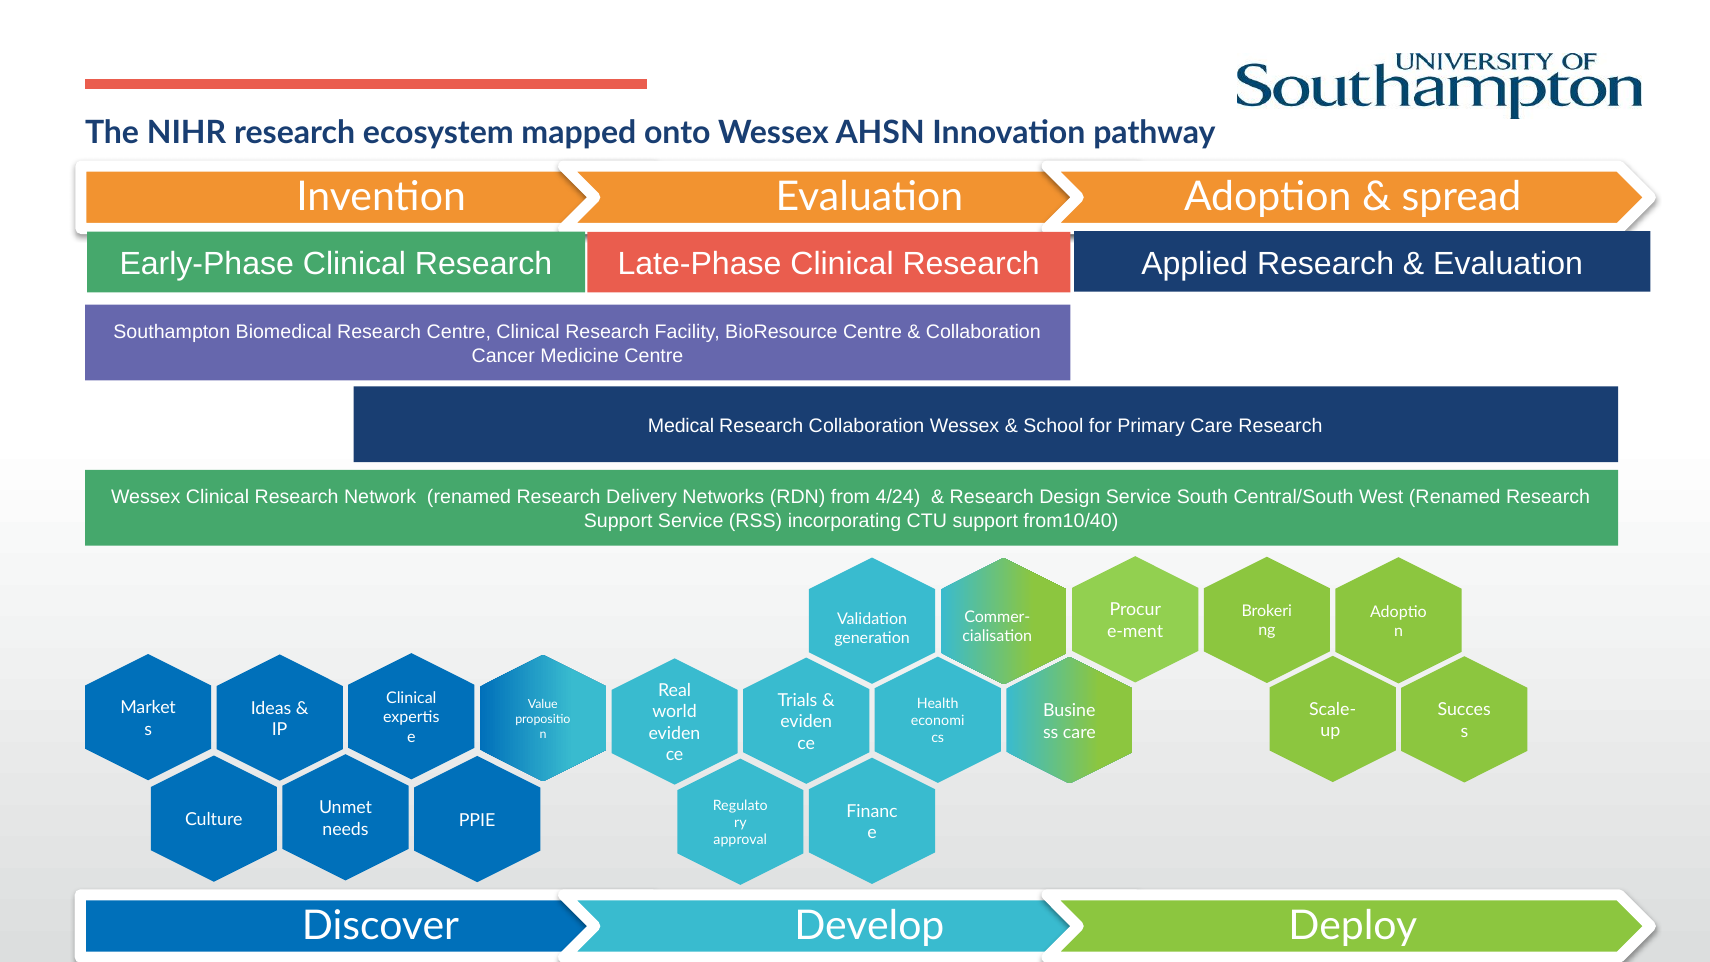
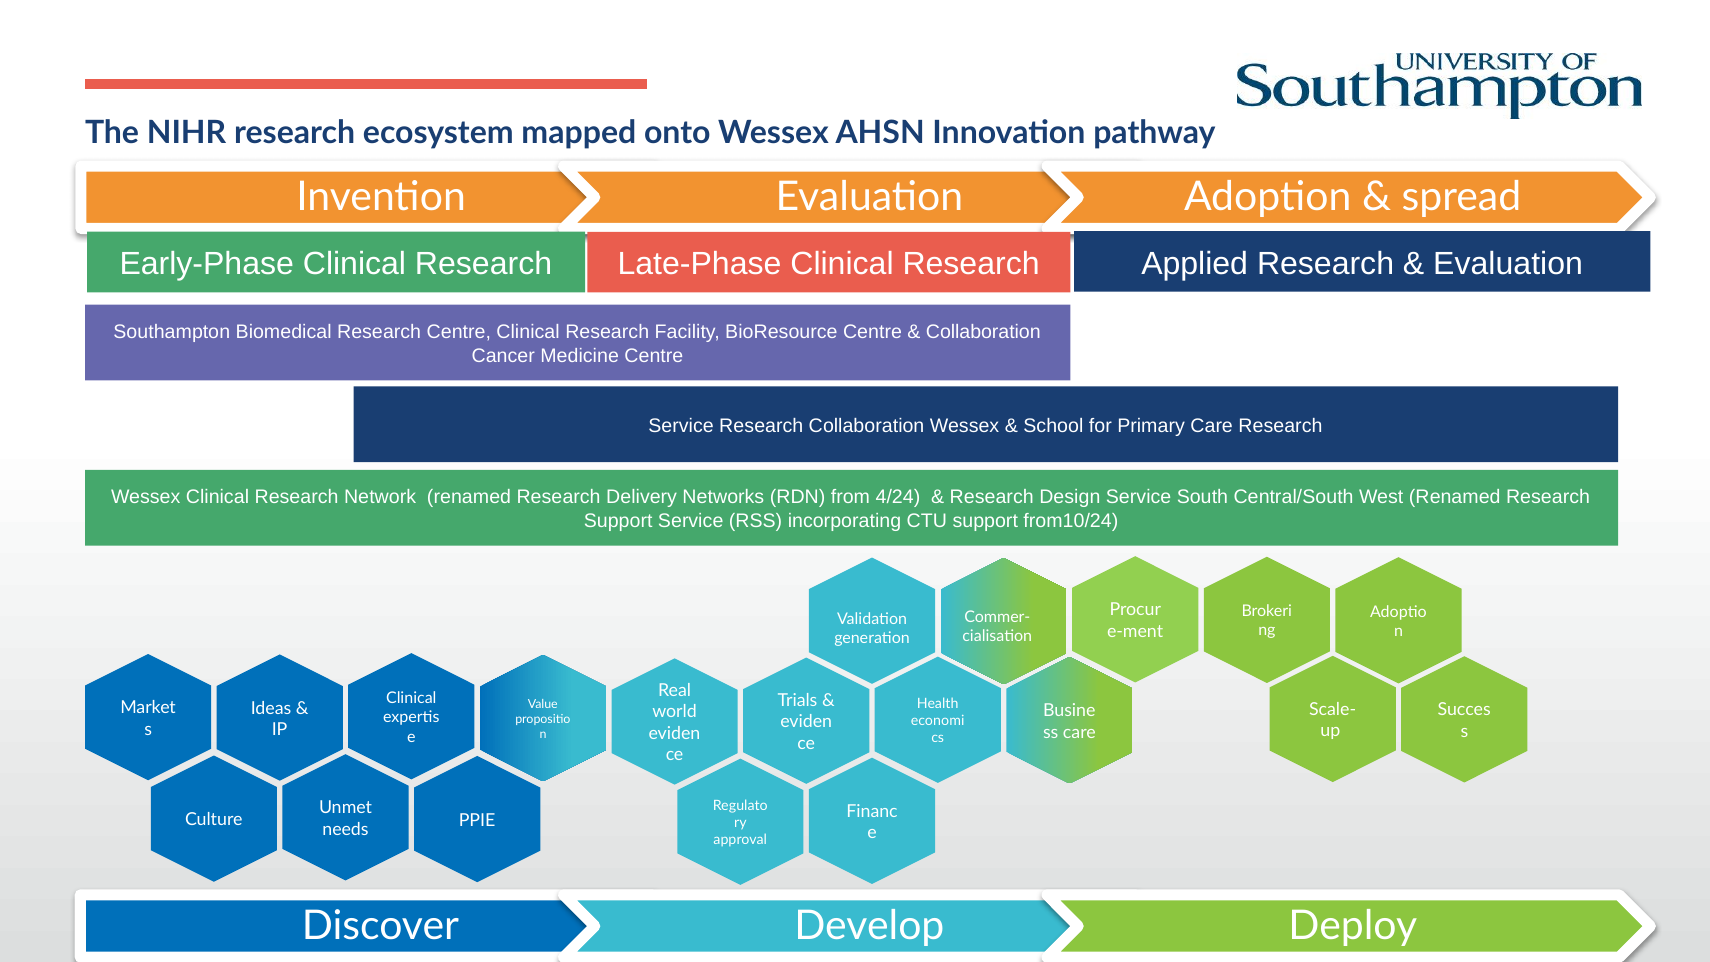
Medical at (681, 426): Medical -> Service
from10/40: from10/40 -> from10/24
